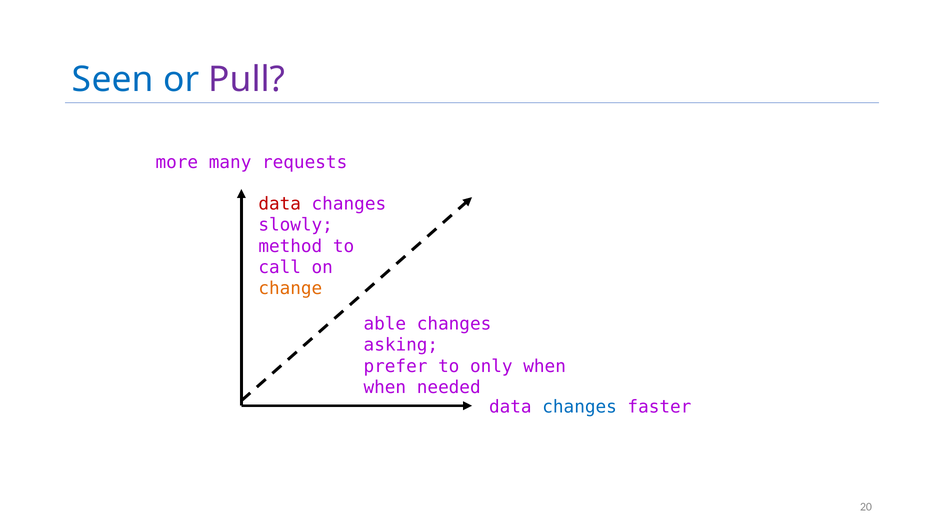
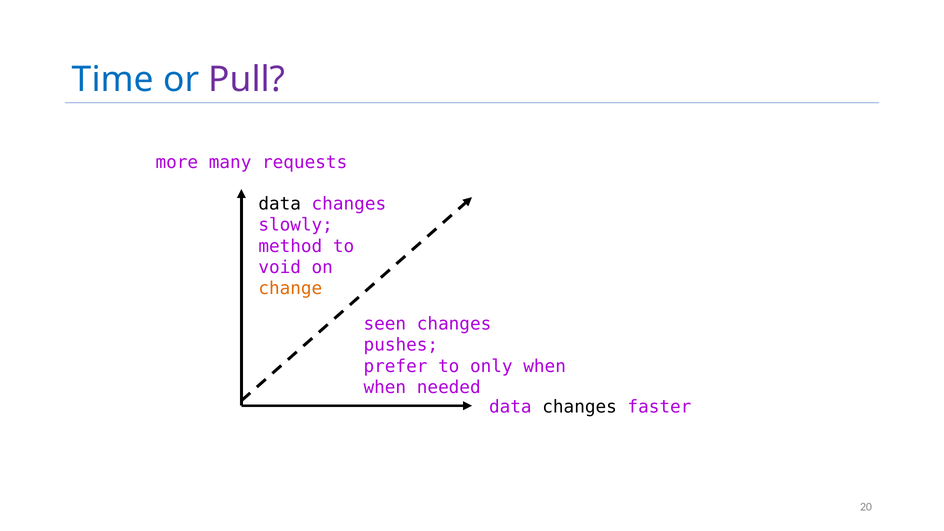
Seen: Seen -> Time
data at (280, 204) colour: red -> black
call: call -> void
able: able -> seen
asking: asking -> pushes
changes at (580, 407) colour: blue -> black
